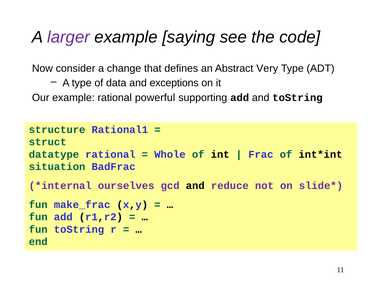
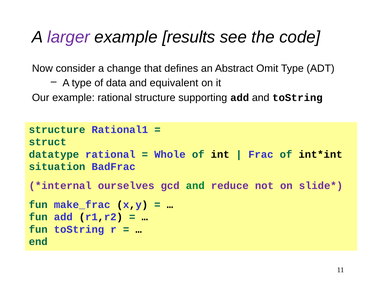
saying: saying -> results
Very: Very -> Omit
exceptions: exceptions -> equivalent
rational powerful: powerful -> structure
and at (195, 186) colour: black -> green
